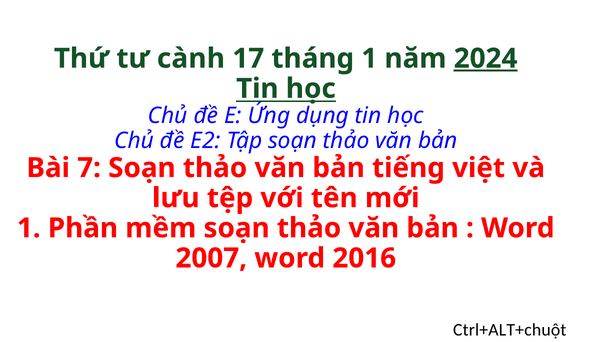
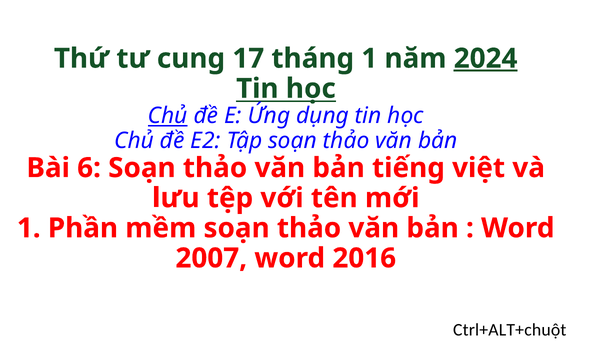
cành: cành -> cung
Chủ at (168, 116) underline: none -> present
7: 7 -> 6
